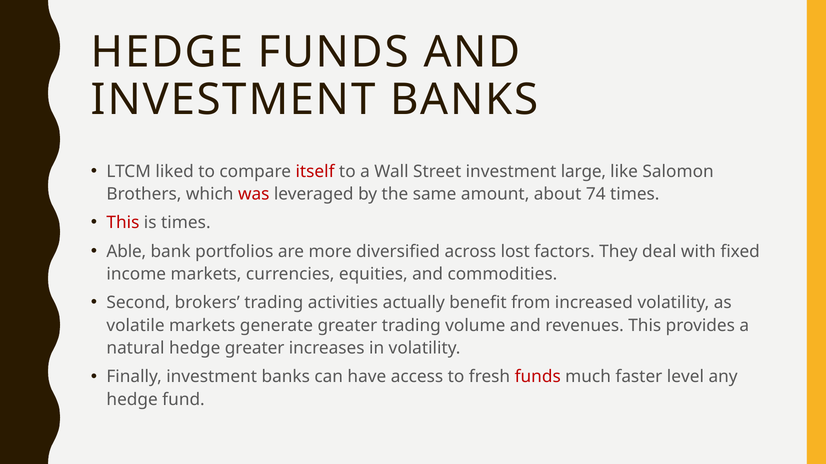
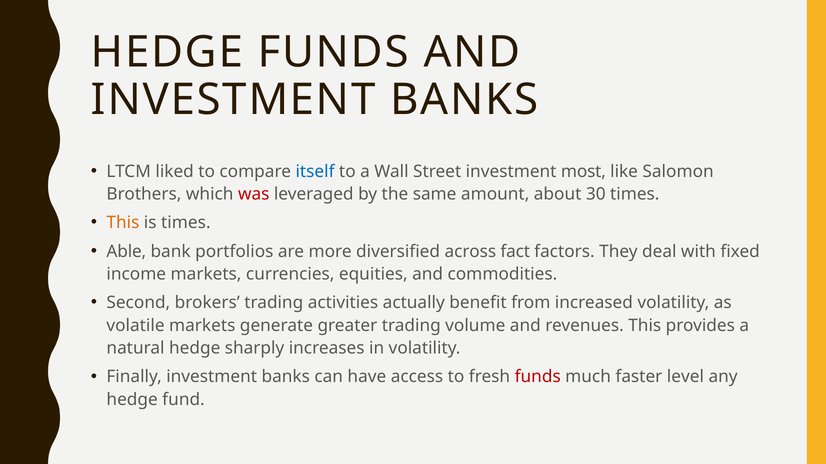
itself colour: red -> blue
large: large -> most
74: 74 -> 30
This at (123, 223) colour: red -> orange
lost: lost -> fact
hedge greater: greater -> sharply
